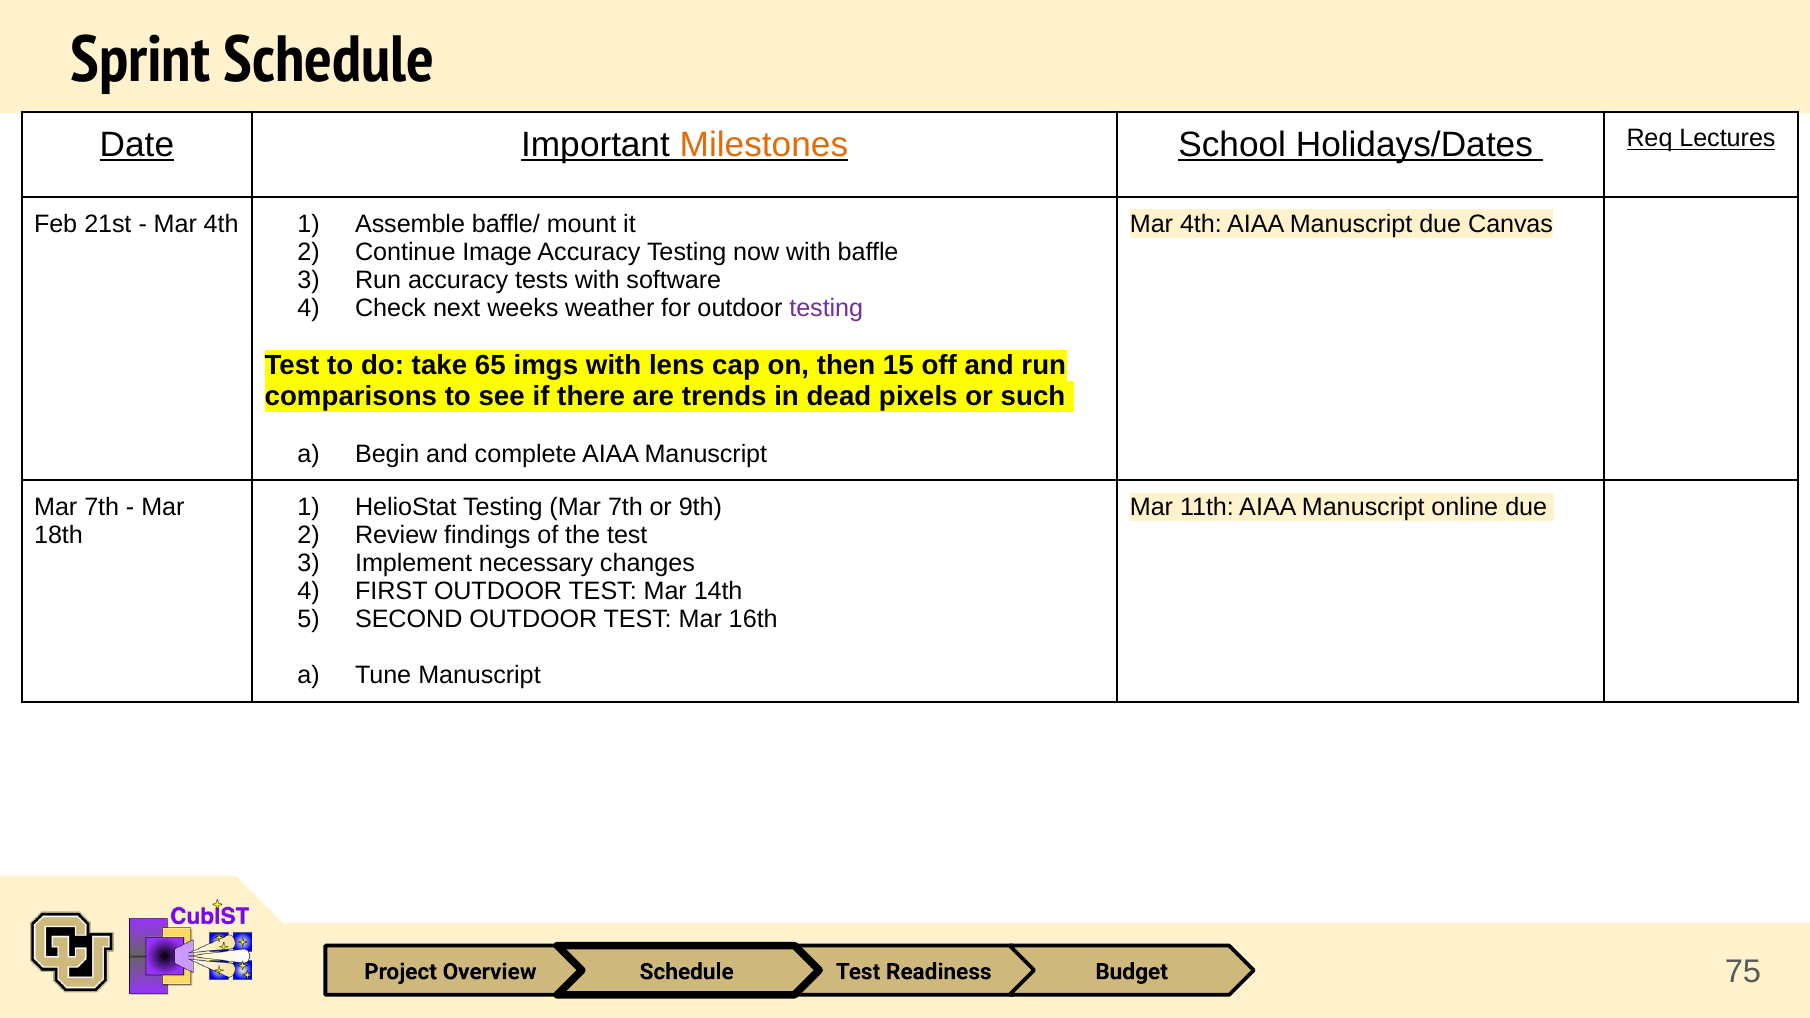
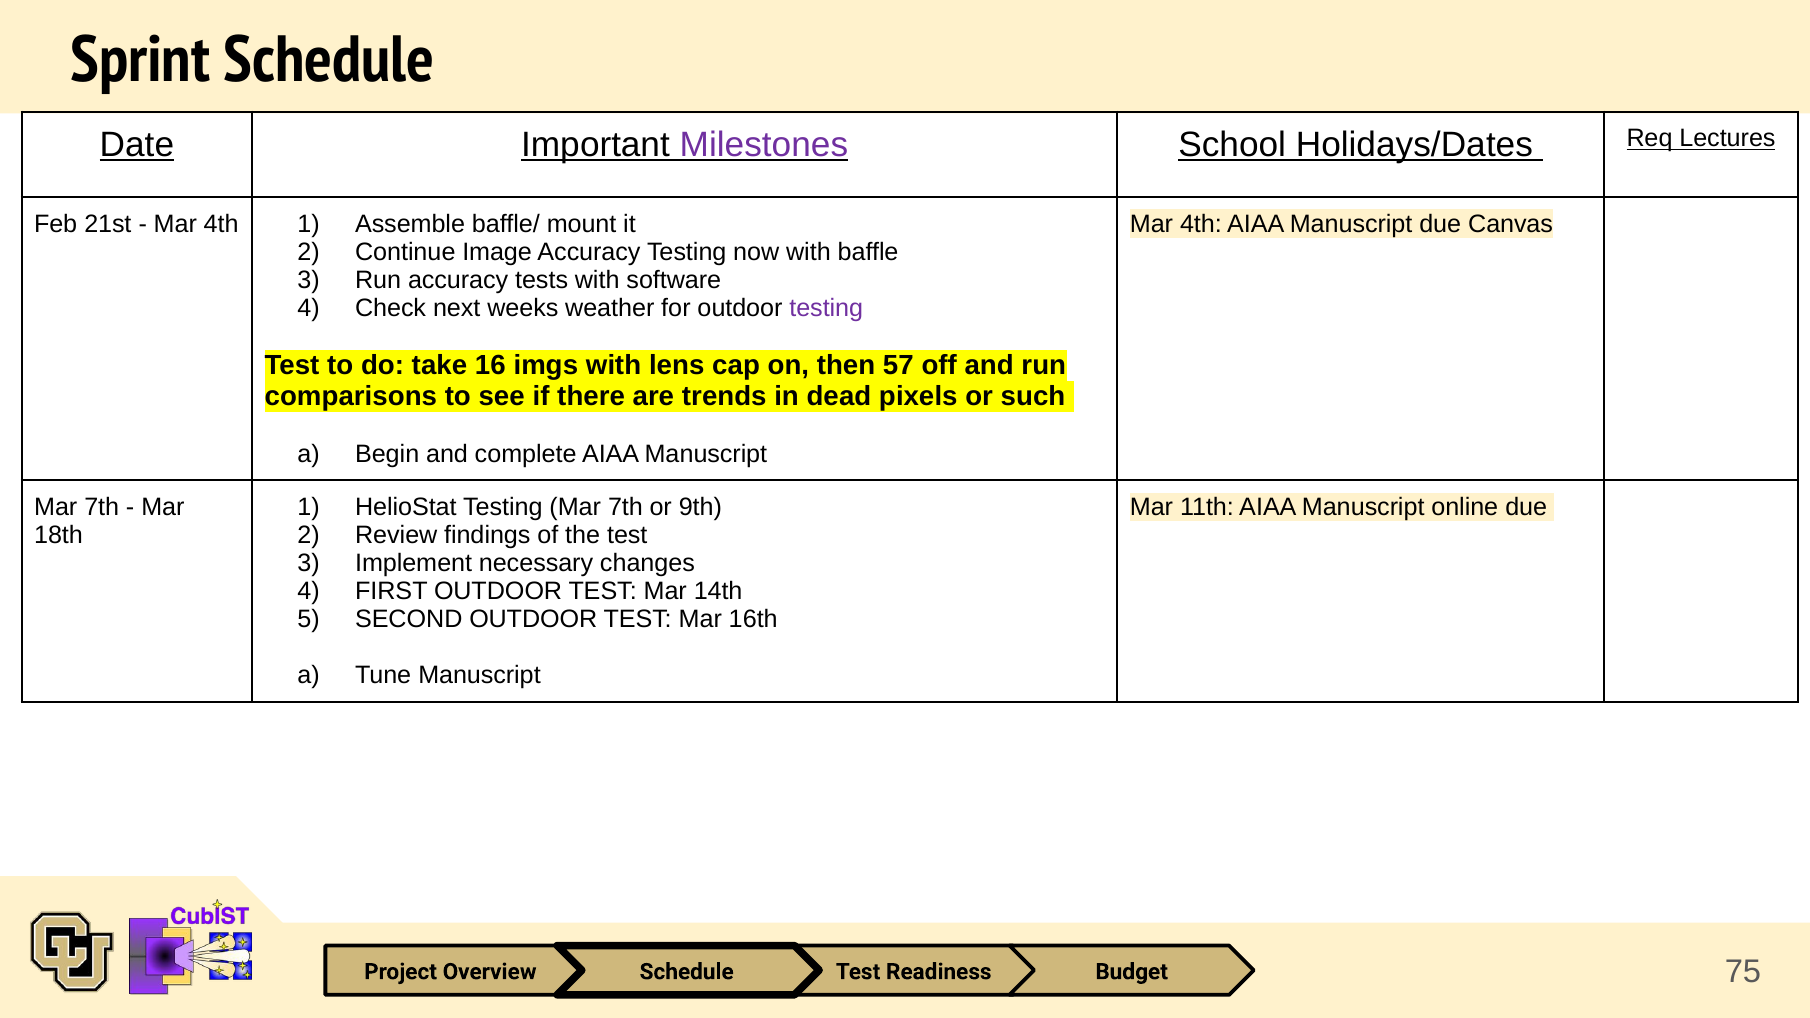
Milestones colour: orange -> purple
65: 65 -> 16
15: 15 -> 57
